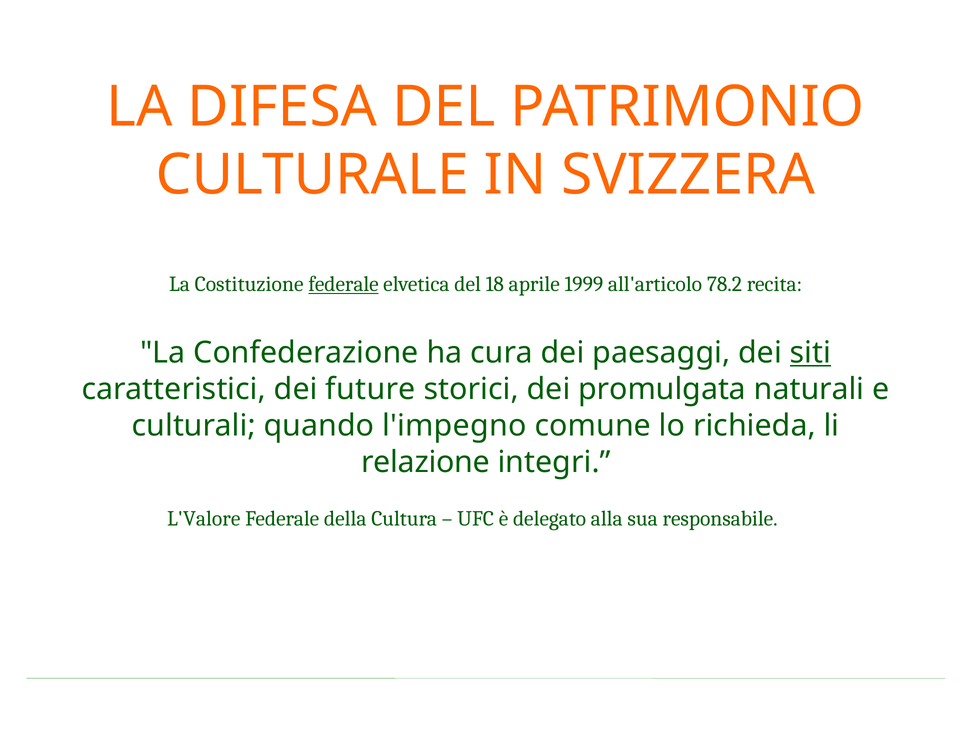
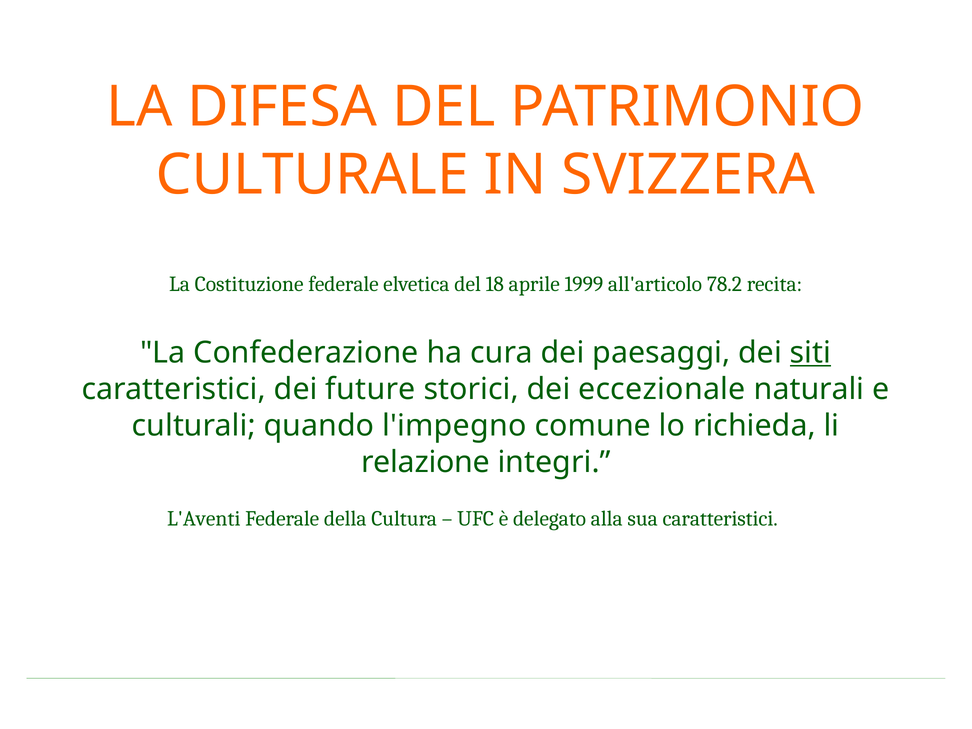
federale at (343, 284) underline: present -> none
promulgata: promulgata -> eccezionale
L'Valore: L'Valore -> L'Aventi
sua responsabile: responsabile -> caratteristici
